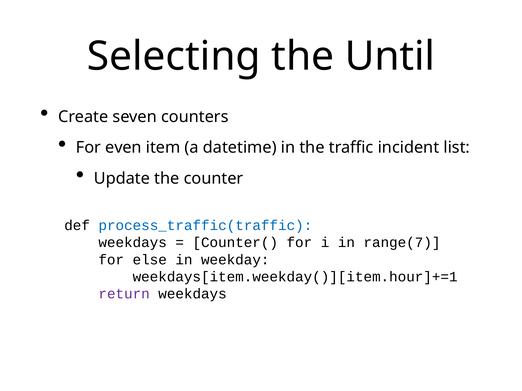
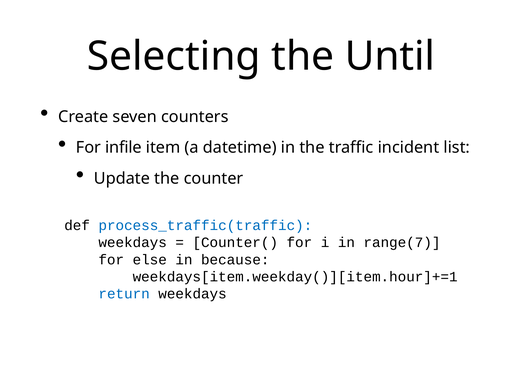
even: even -> infile
weekday: weekday -> because
return colour: purple -> blue
